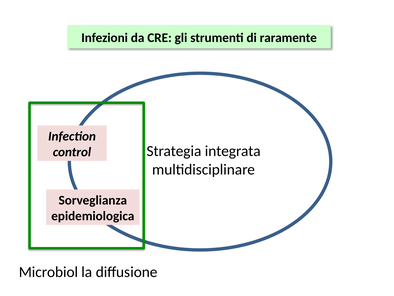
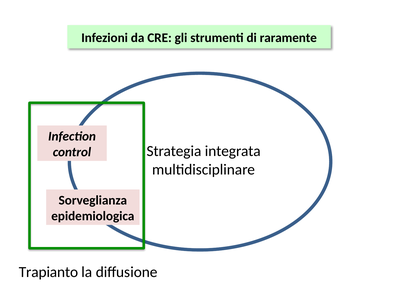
Microbiol: Microbiol -> Trapianto
